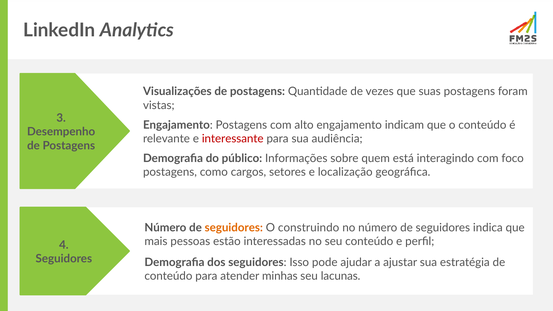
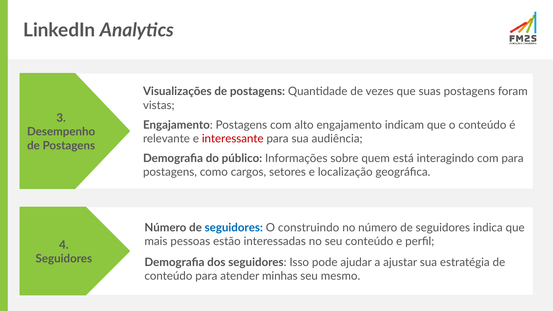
com foco: foco -> para
seguidores at (234, 228) colour: orange -> blue
lacunas: lacunas -> mesmo
